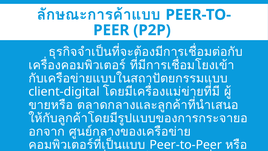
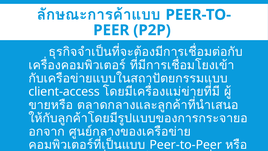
client-digital: client-digital -> client-access
